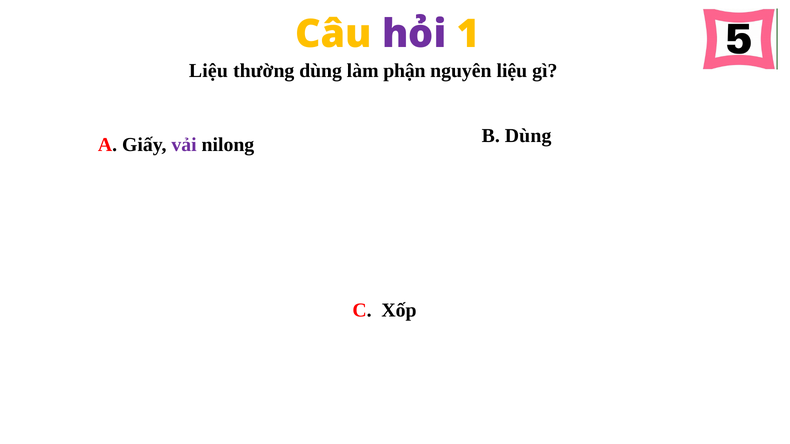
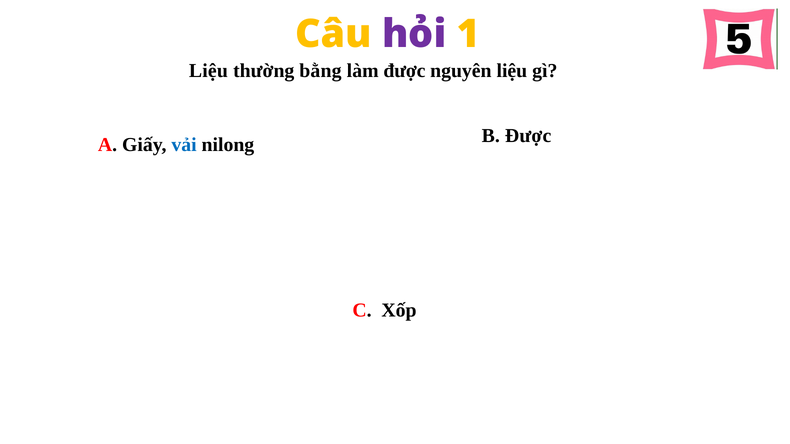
thường dùng: dùng -> bằng
làm phận: phận -> được
vải colour: purple -> blue
B Dùng: Dùng -> Được
